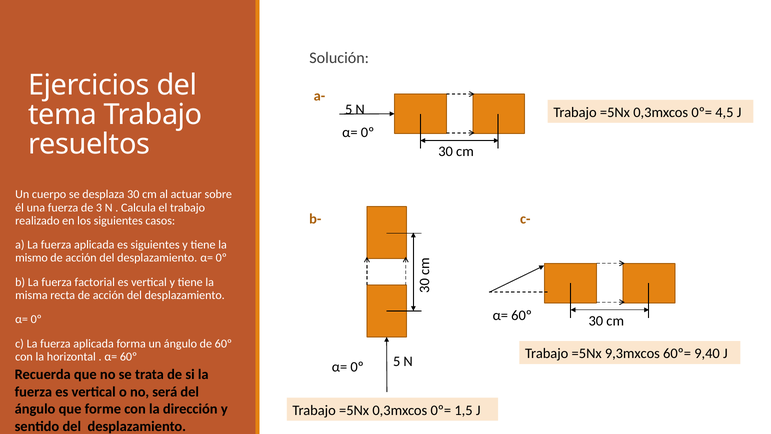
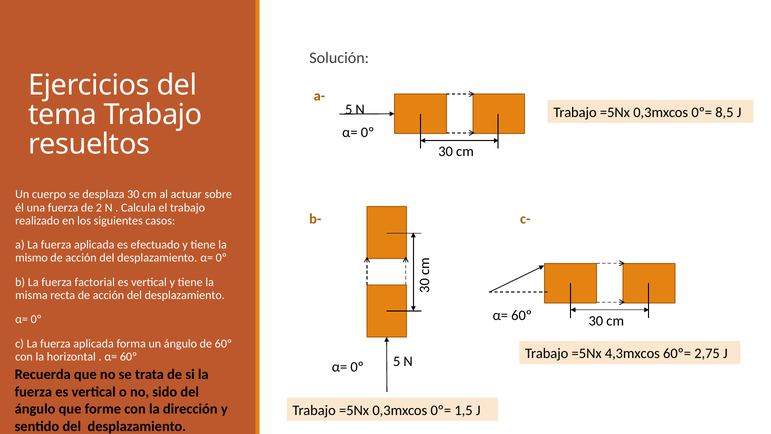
4,5: 4,5 -> 8,5
de 3: 3 -> 2
es siguientes: siguientes -> efectuado
9,3mxcos: 9,3mxcos -> 4,3mxcos
9,40: 9,40 -> 2,75
será: será -> sido
